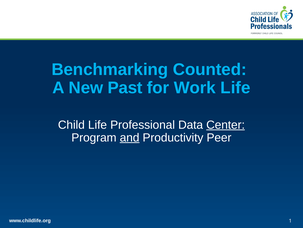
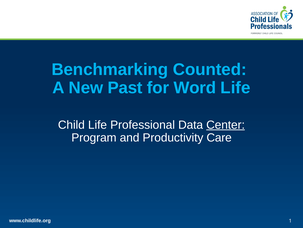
Work: Work -> Word
and underline: present -> none
Peer: Peer -> Care
